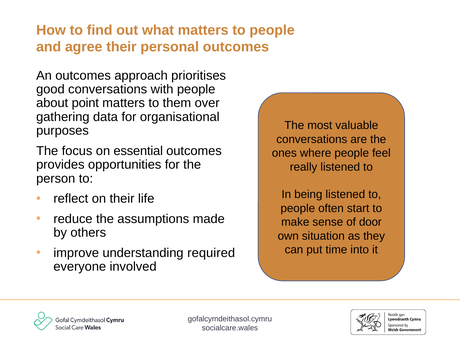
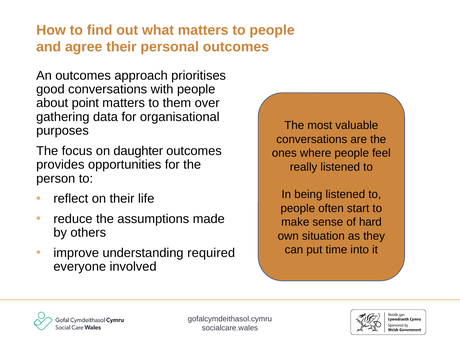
essential: essential -> daughter
door: door -> hard
